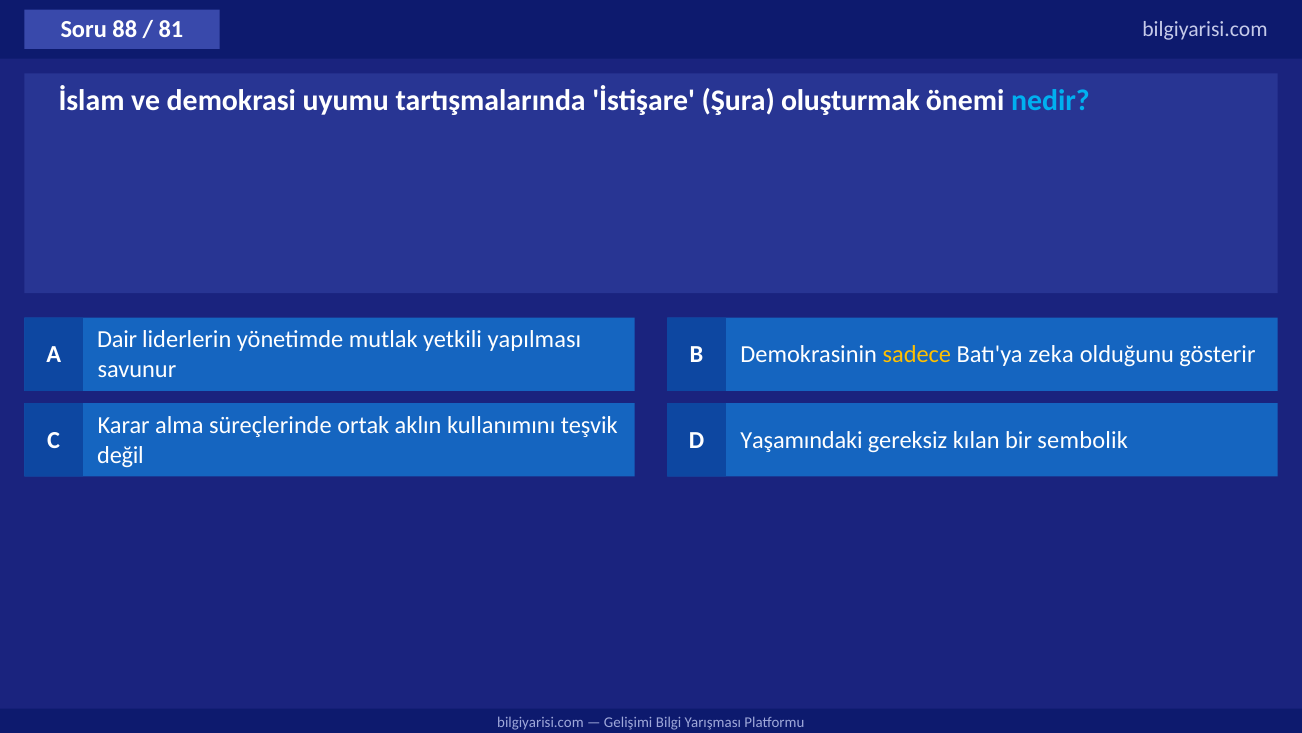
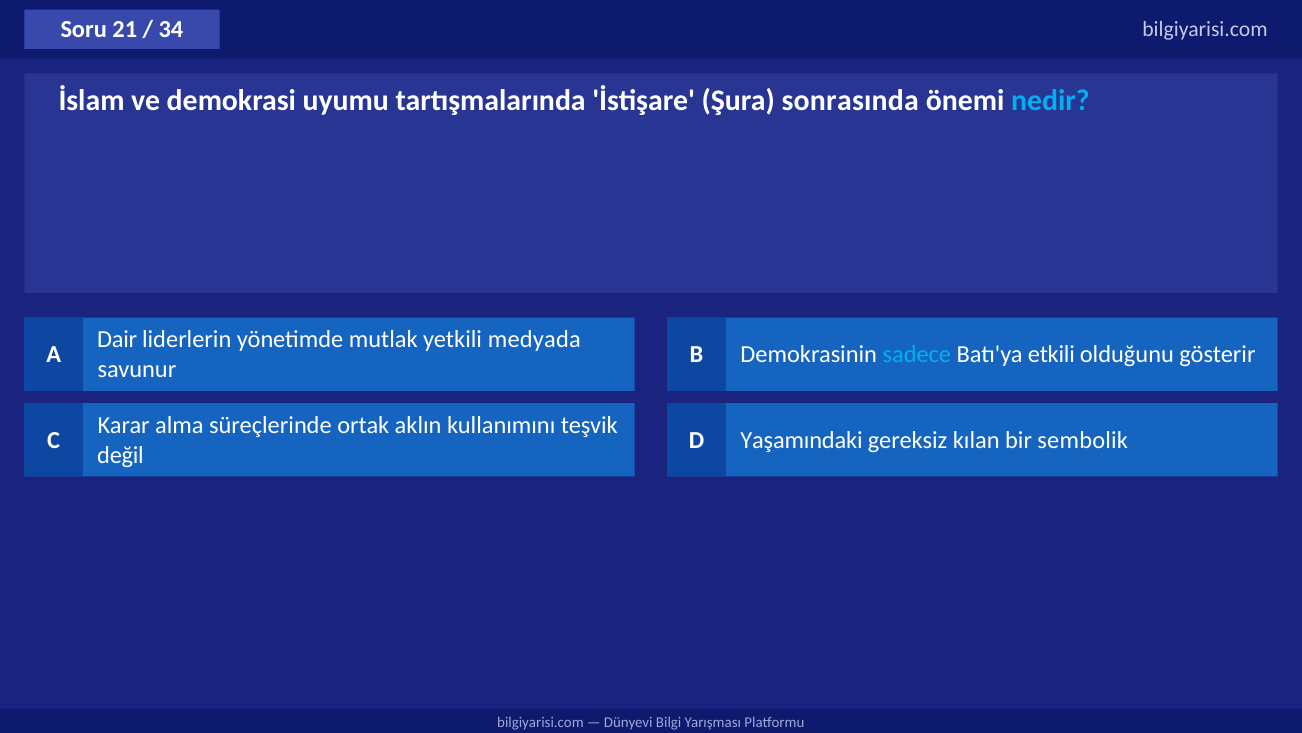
88: 88 -> 21
81: 81 -> 34
oluşturmak: oluşturmak -> sonrasında
yapılması: yapılması -> medyada
sadece colour: yellow -> light blue
zeka: zeka -> etkili
Gelişimi: Gelişimi -> Dünyevi
